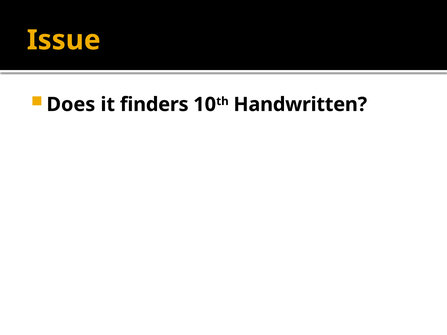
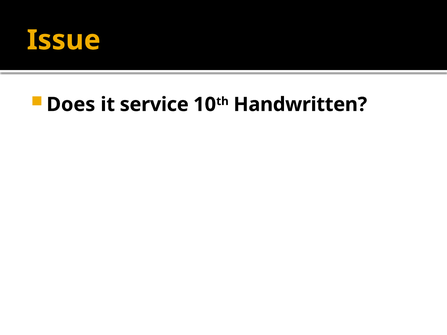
finders: finders -> service
